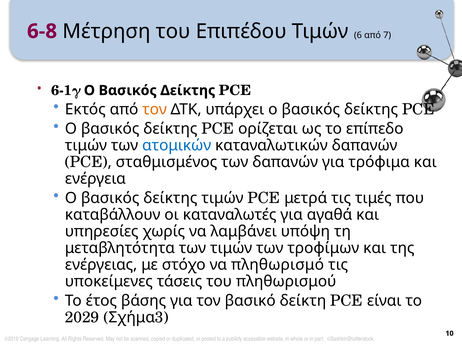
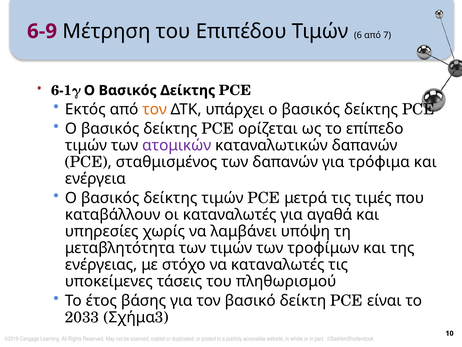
6-8: 6-8 -> 6-9
ατομικών colour: blue -> purple
να πληθωρισμό: πληθωρισμό -> καταναλωτές
2029: 2029 -> 2033
